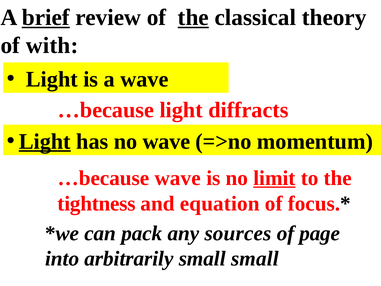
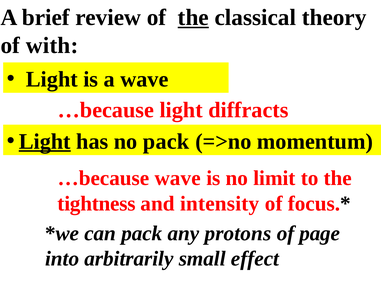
brief underline: present -> none
no wave: wave -> pack
limit underline: present -> none
equation: equation -> intensity
sources: sources -> protons
small small: small -> effect
